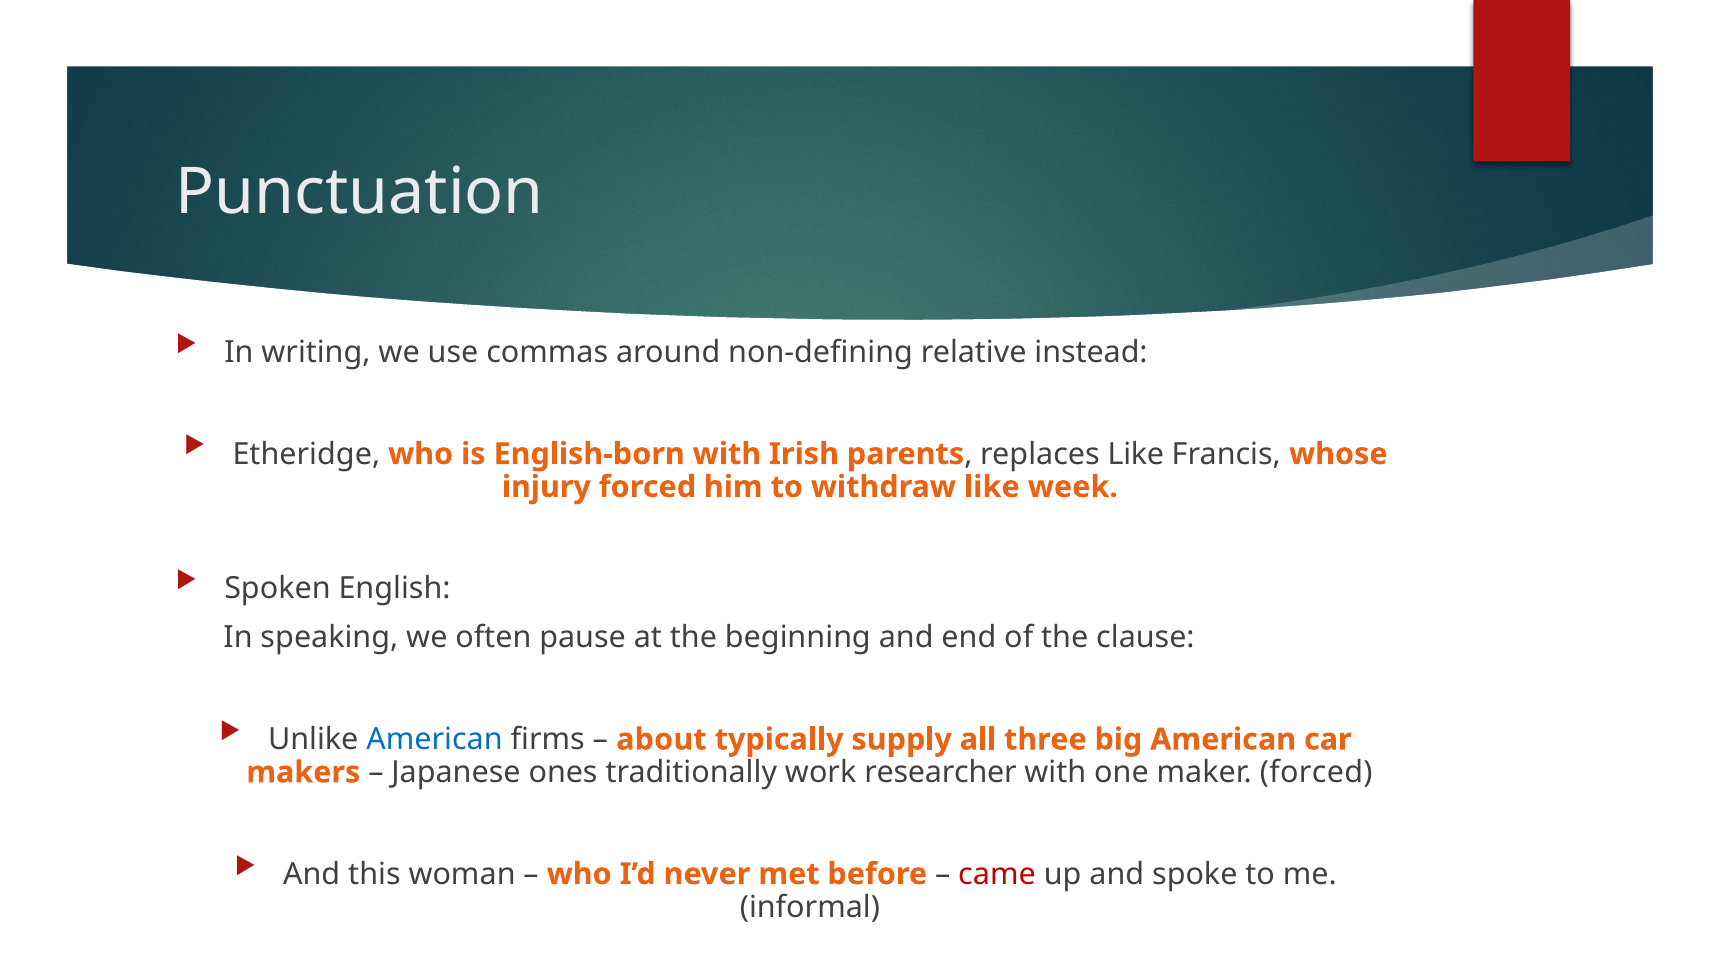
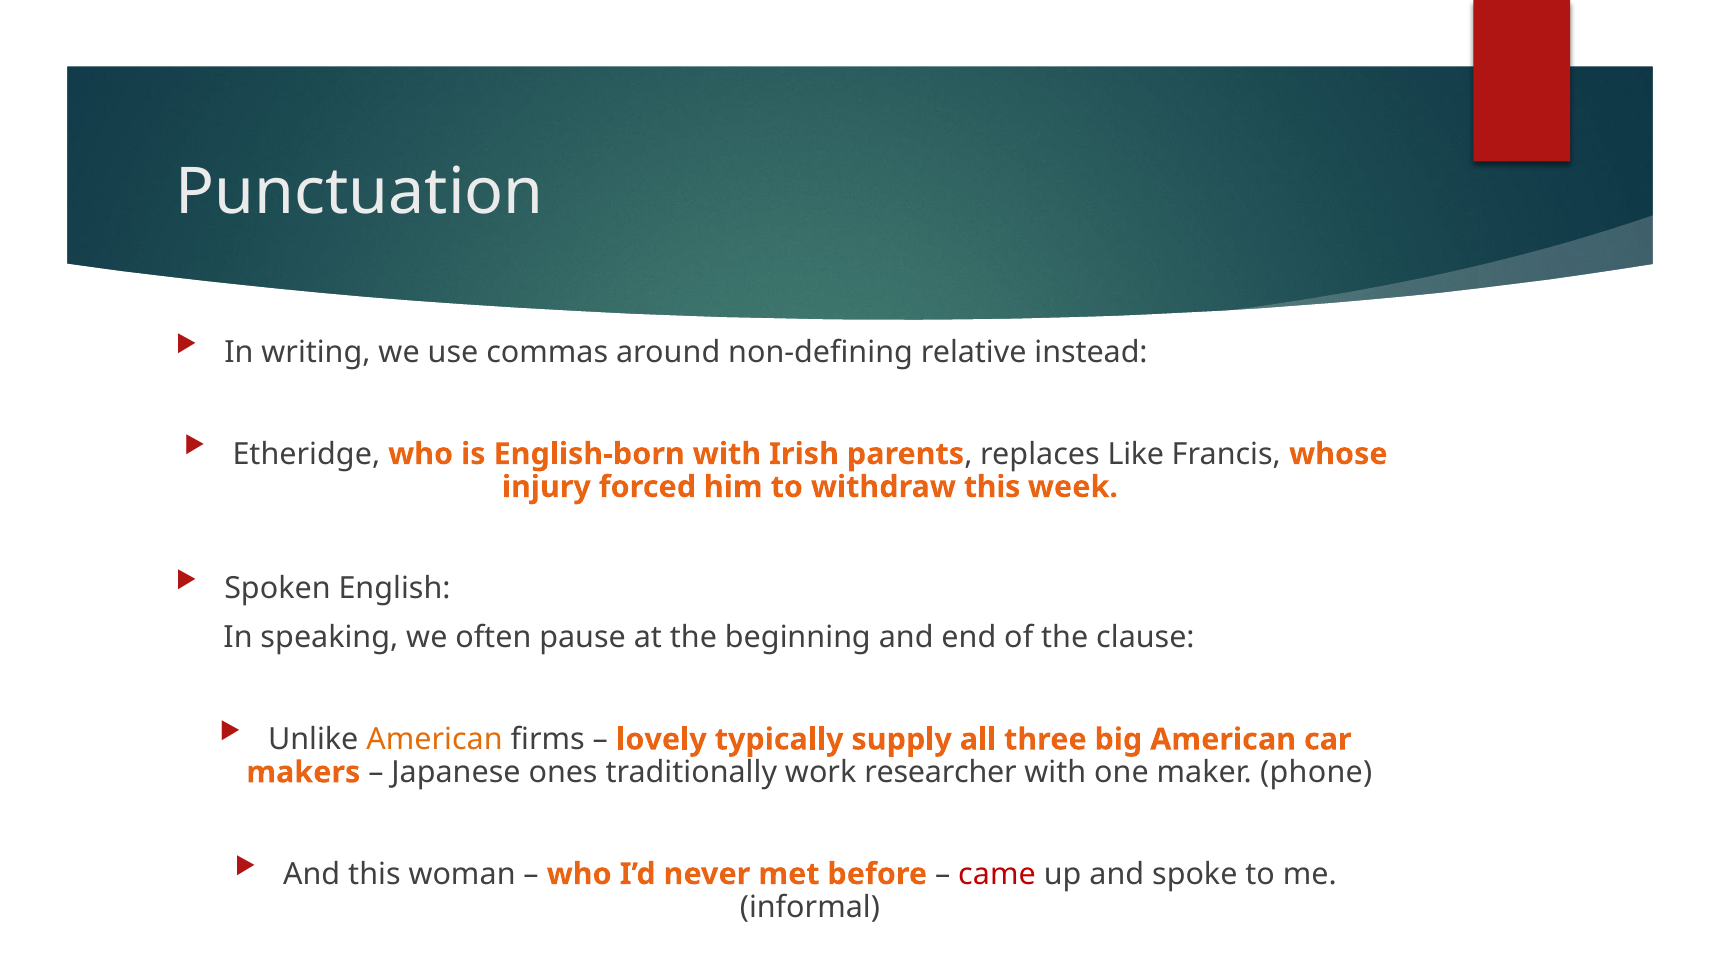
withdraw like: like -> this
American at (435, 739) colour: blue -> orange
about: about -> lovely
maker forced: forced -> phone
